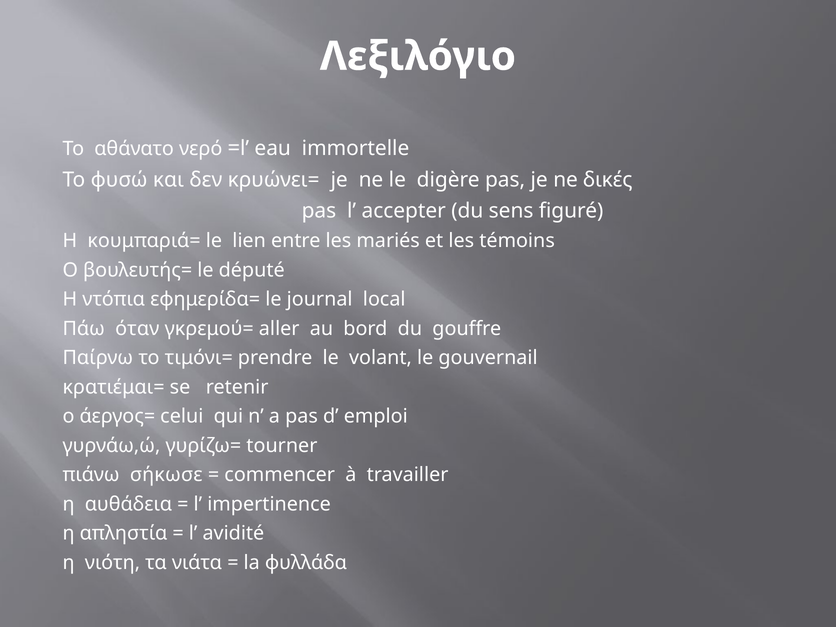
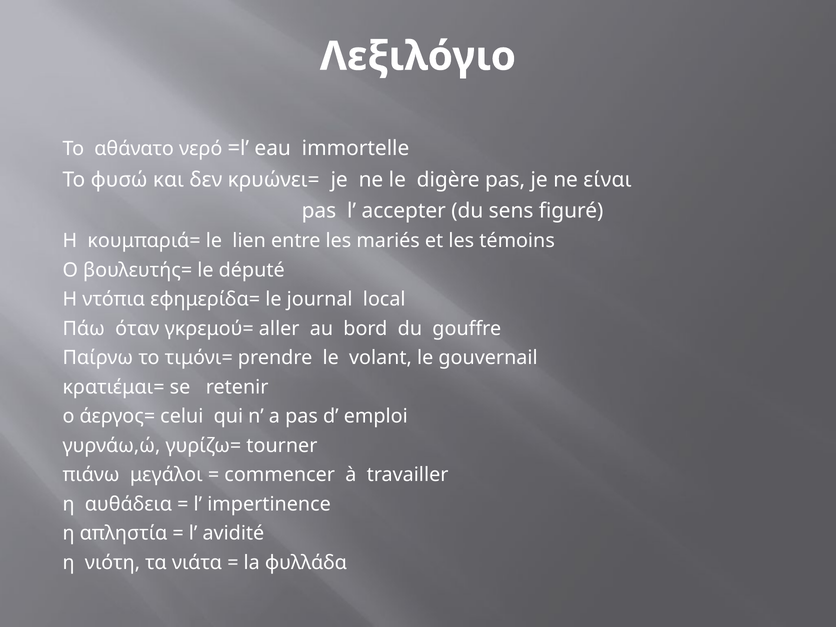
δικές: δικές -> είναι
σήκωσε: σήκωσε -> μεγάλοι
